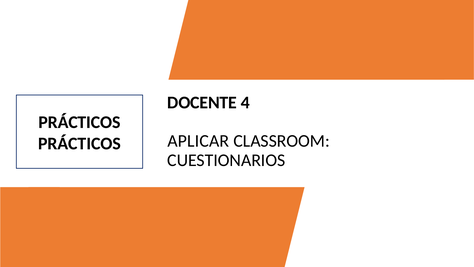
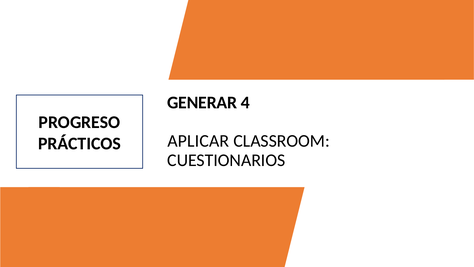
DOCENTE: DOCENTE -> GENERAR
PRÁCTICOS at (80, 122): PRÁCTICOS -> PROGRESO
